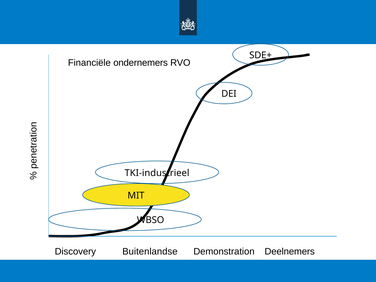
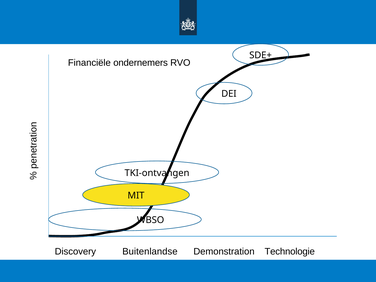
TKI-industrieel: TKI-industrieel -> TKI-ontvangen
Deelnemers: Deelnemers -> Technologie
